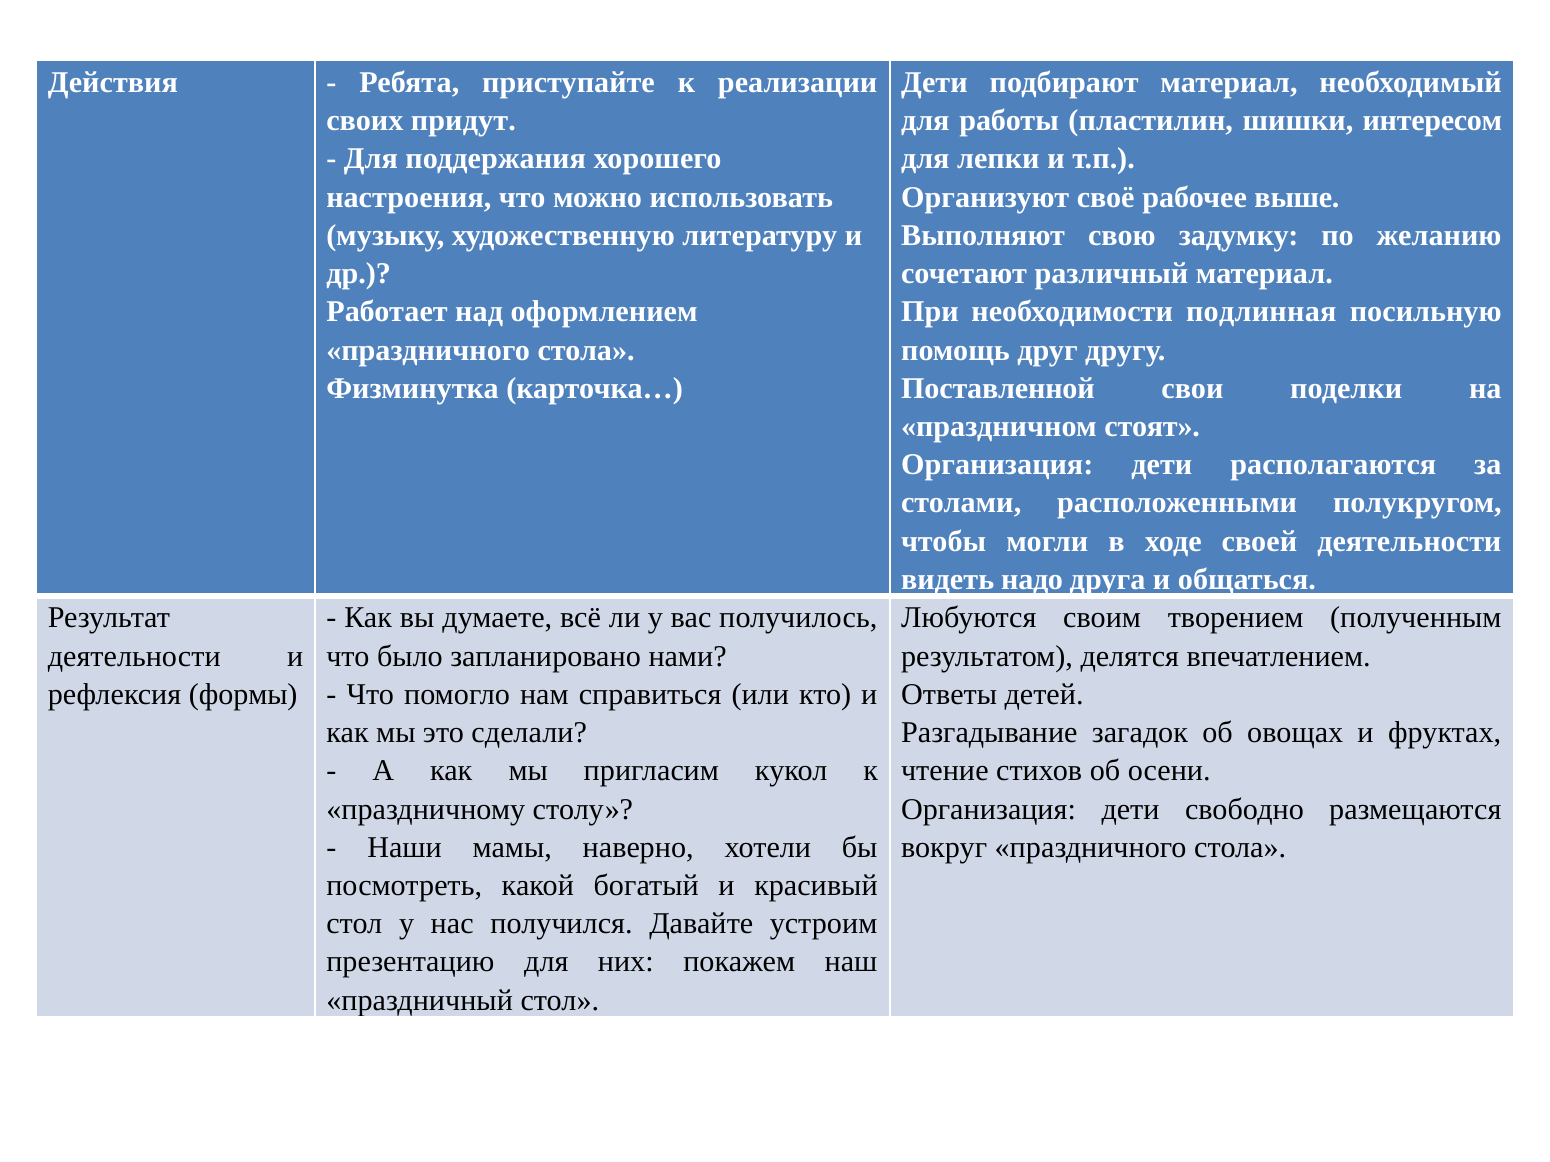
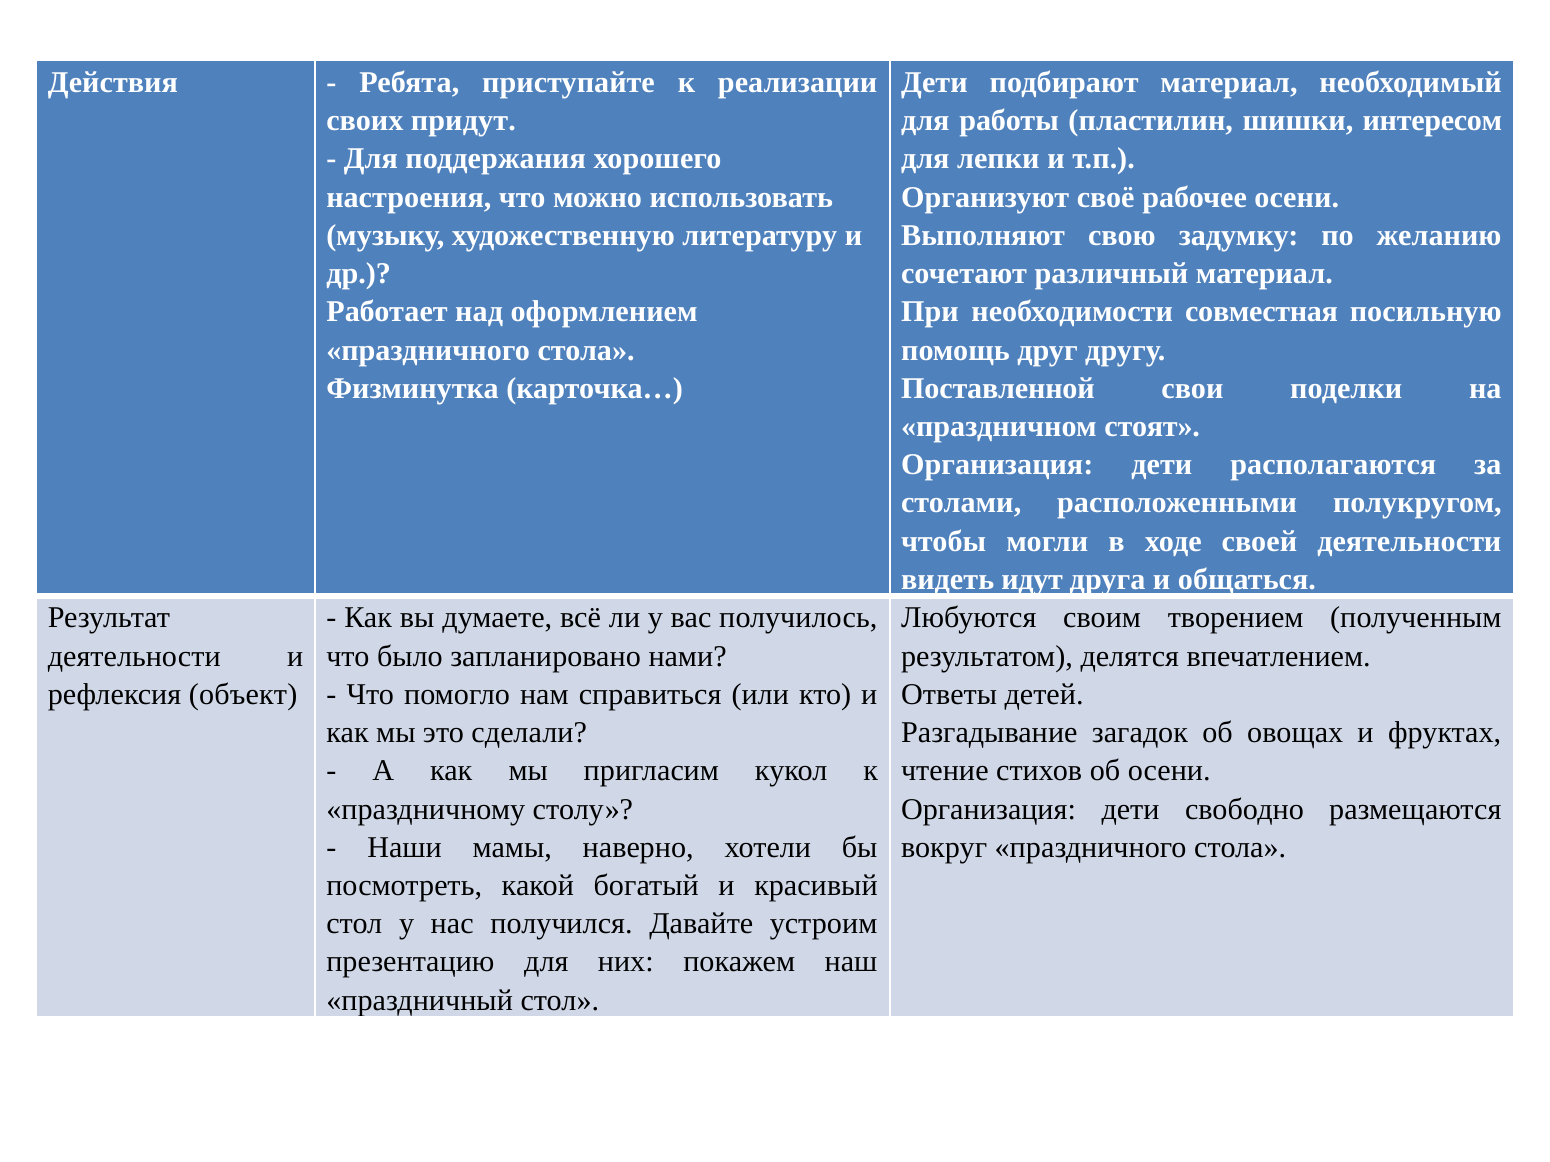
рабочее выше: выше -> осени
подлинная: подлинная -> совместная
надо: надо -> идут
формы: формы -> объект
